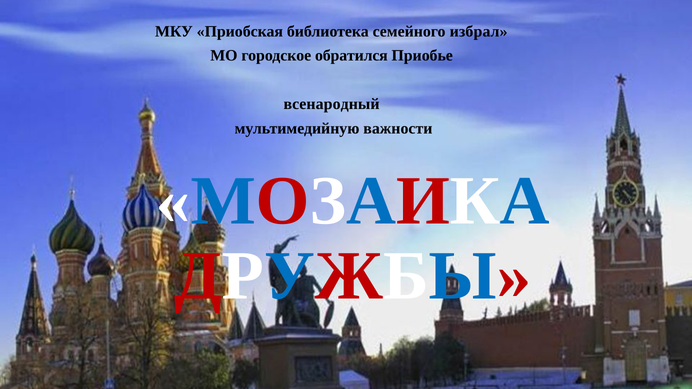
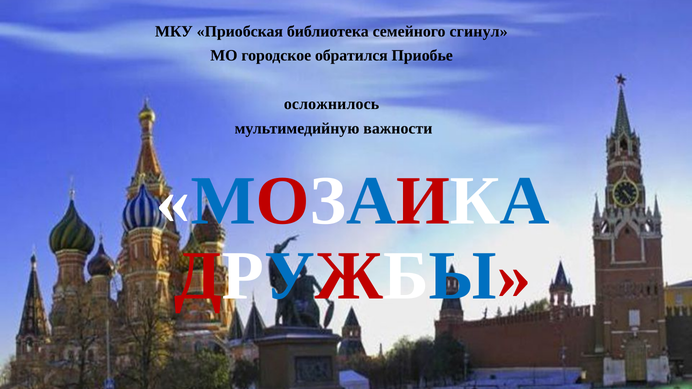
избрал: избрал -> сгинул
всенародный: всенародный -> осложнилось
